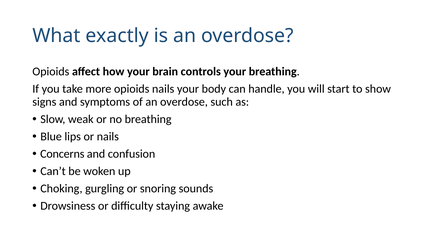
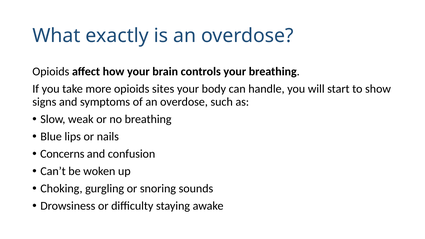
opioids nails: nails -> sites
